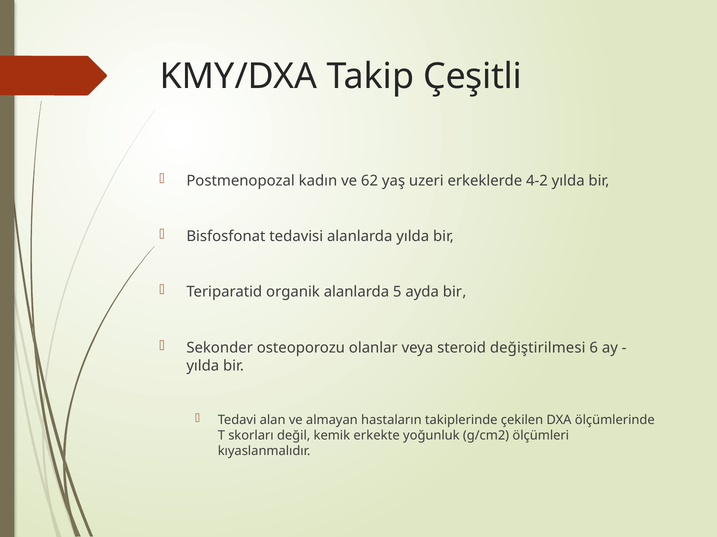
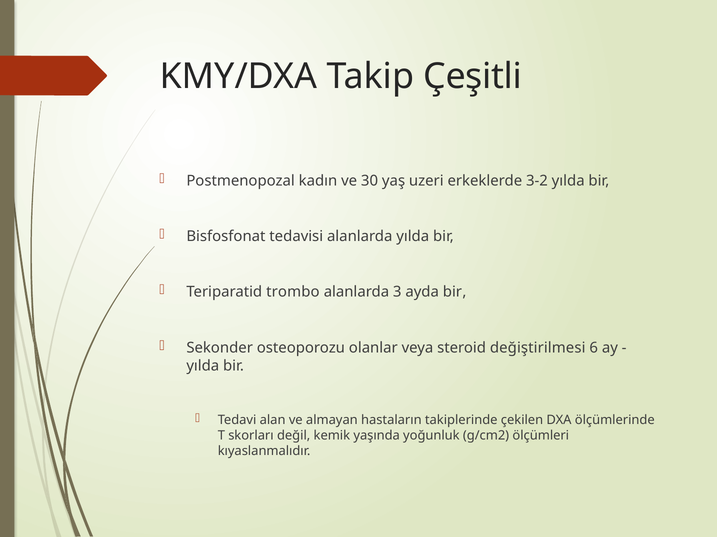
62: 62 -> 30
4-2: 4-2 -> 3-2
organik: organik -> trombo
5: 5 -> 3
erkekte: erkekte -> yaşında
